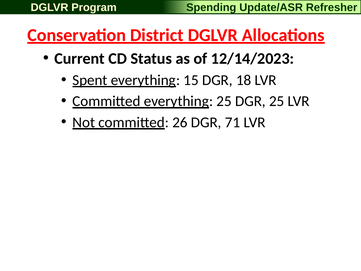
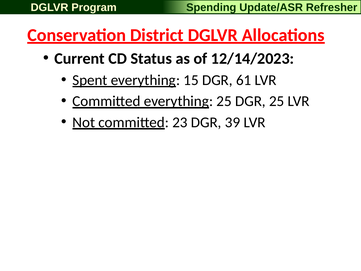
18: 18 -> 61
26: 26 -> 23
71: 71 -> 39
